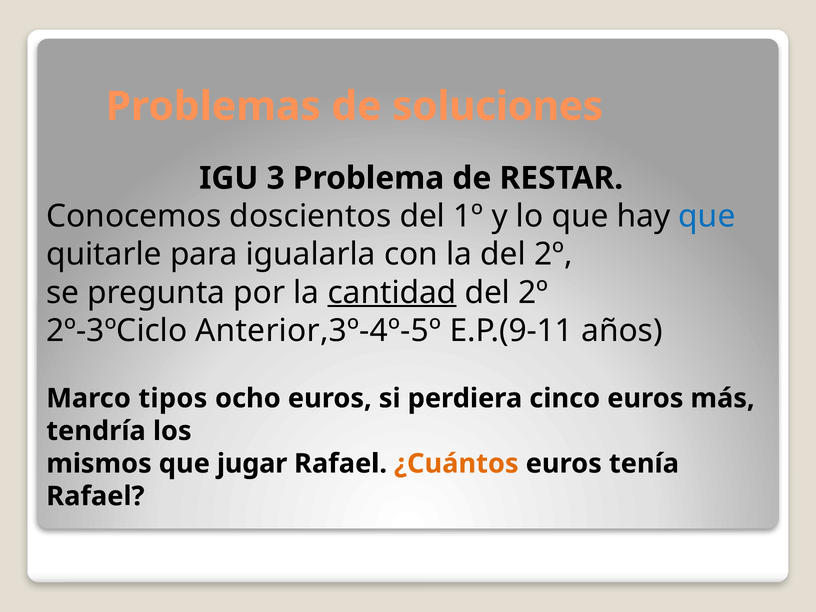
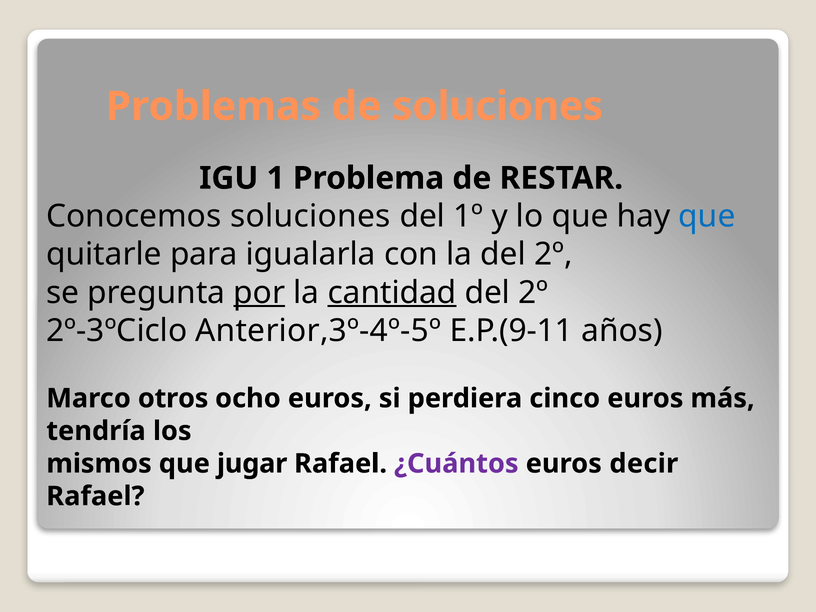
3: 3 -> 1
Conocemos doscientos: doscientos -> soluciones
por underline: none -> present
tipos: tipos -> otros
¿Cuántos colour: orange -> purple
tenía: tenía -> decir
